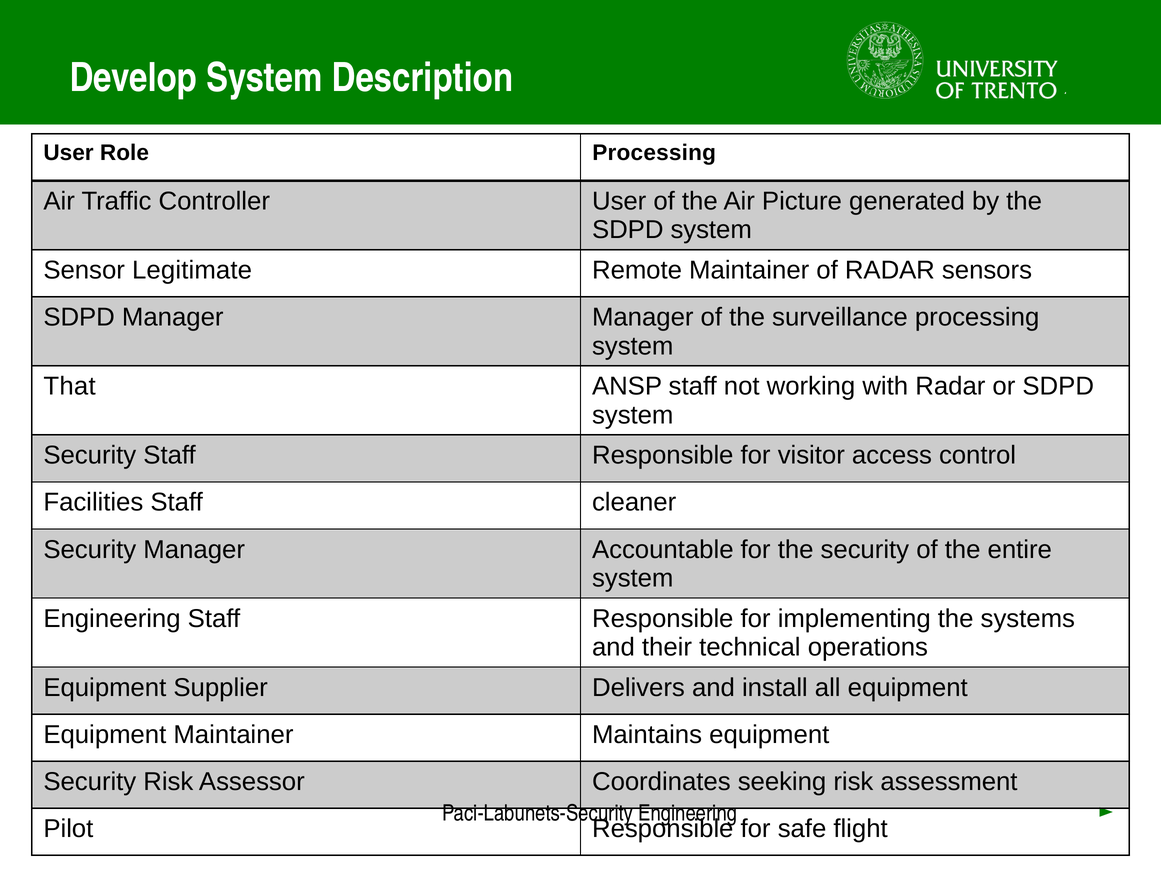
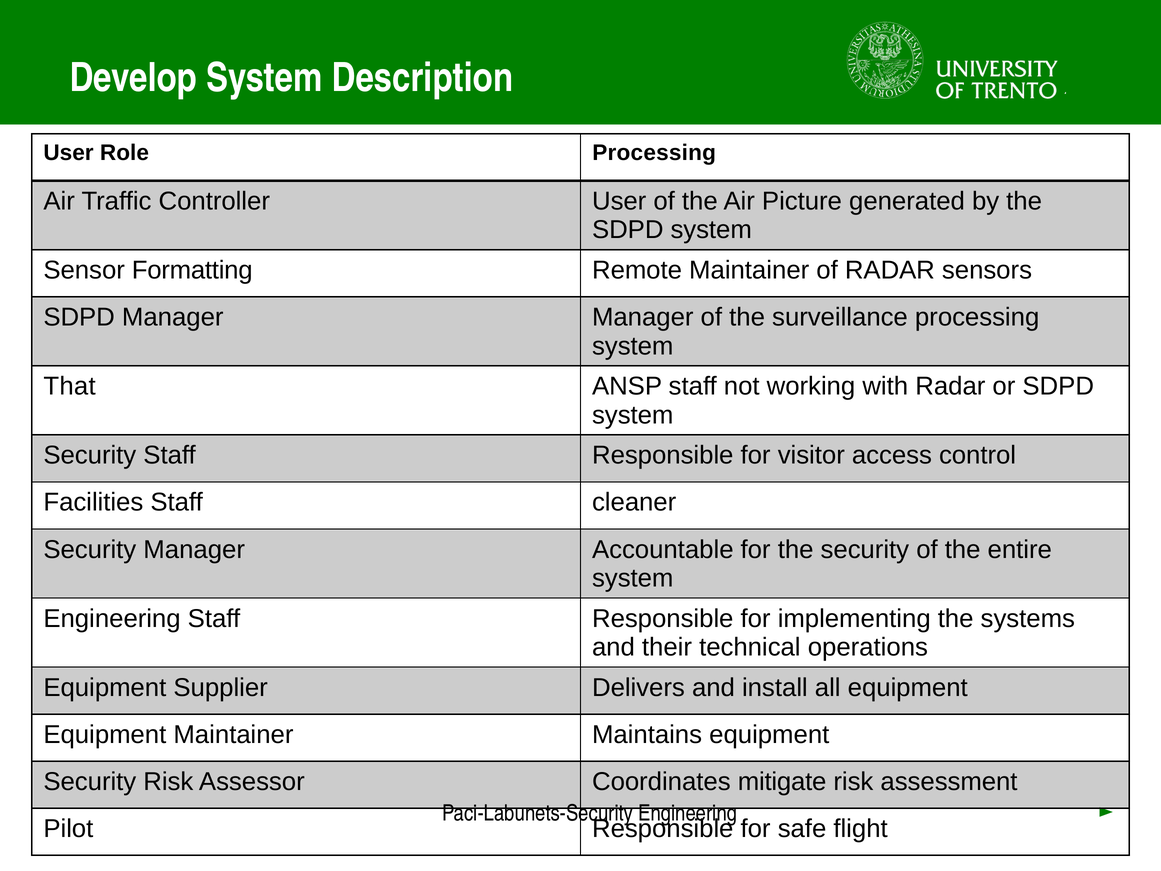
Legitimate: Legitimate -> Formatting
seeking: seeking -> mitigate
